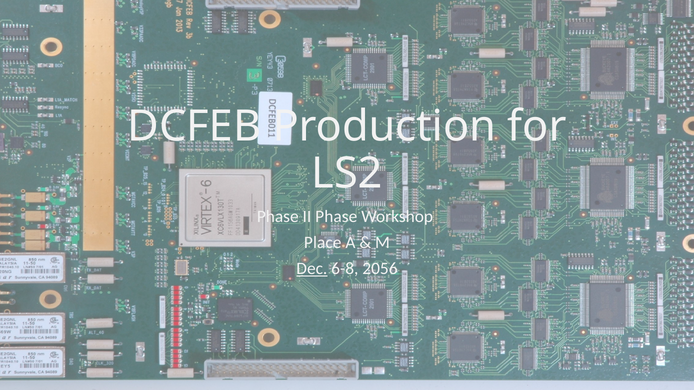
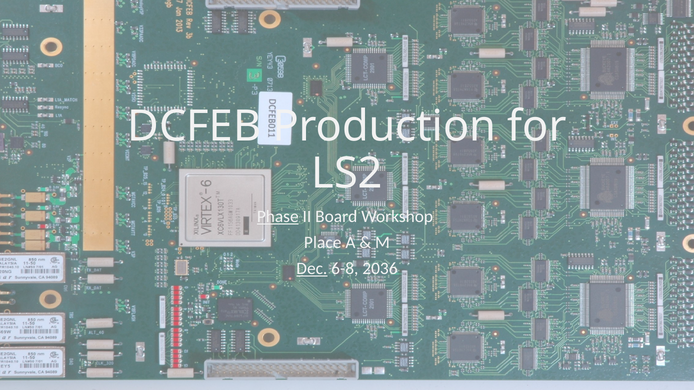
Phase at (278, 217) underline: none -> present
II Phase: Phase -> Board
2056: 2056 -> 2036
